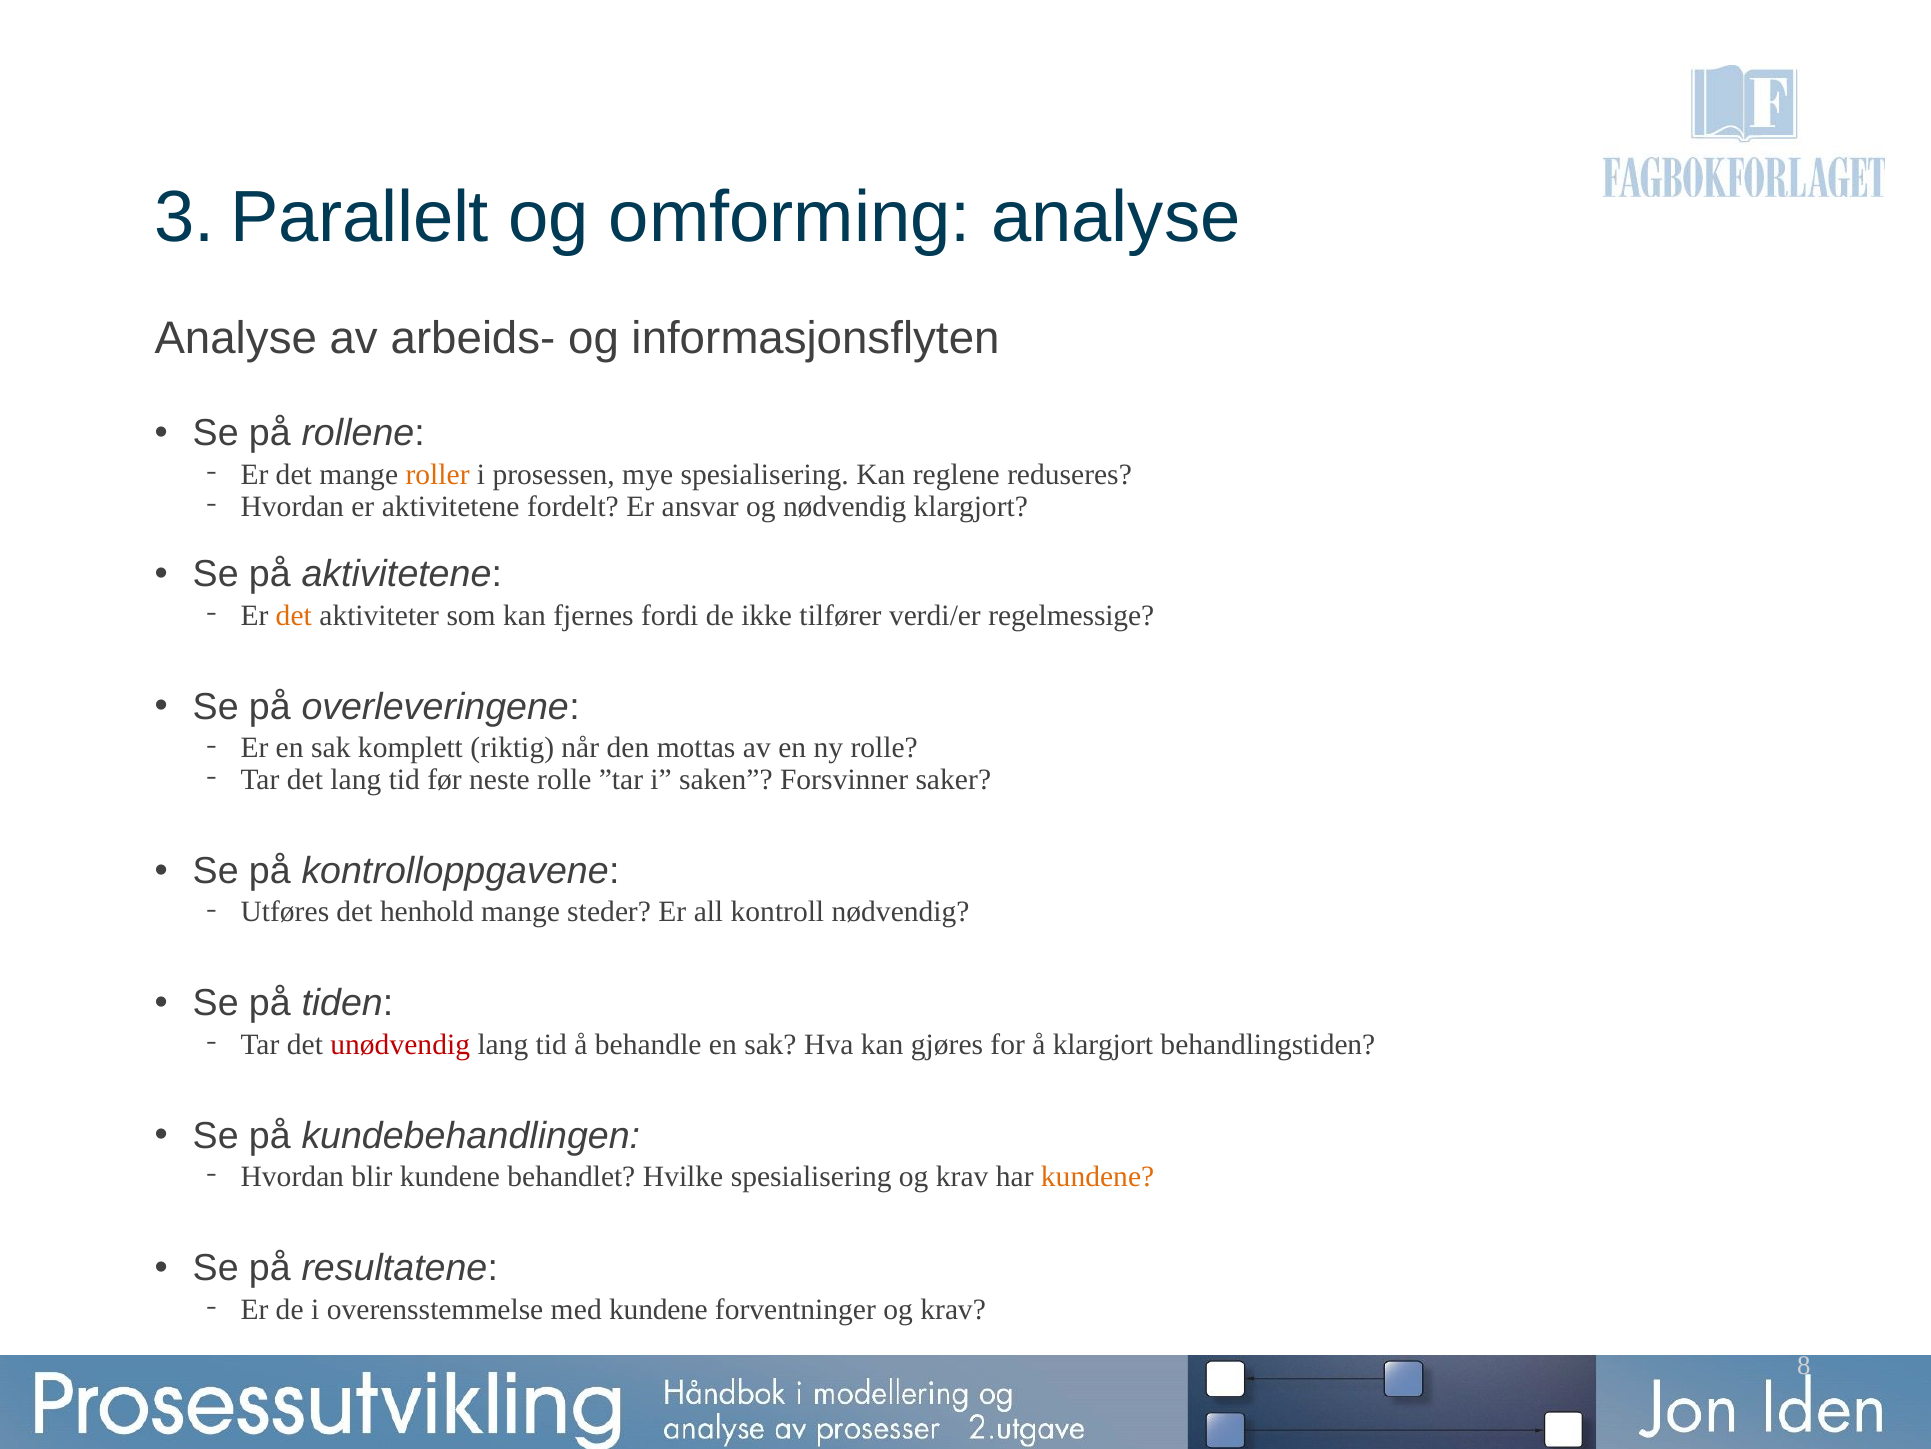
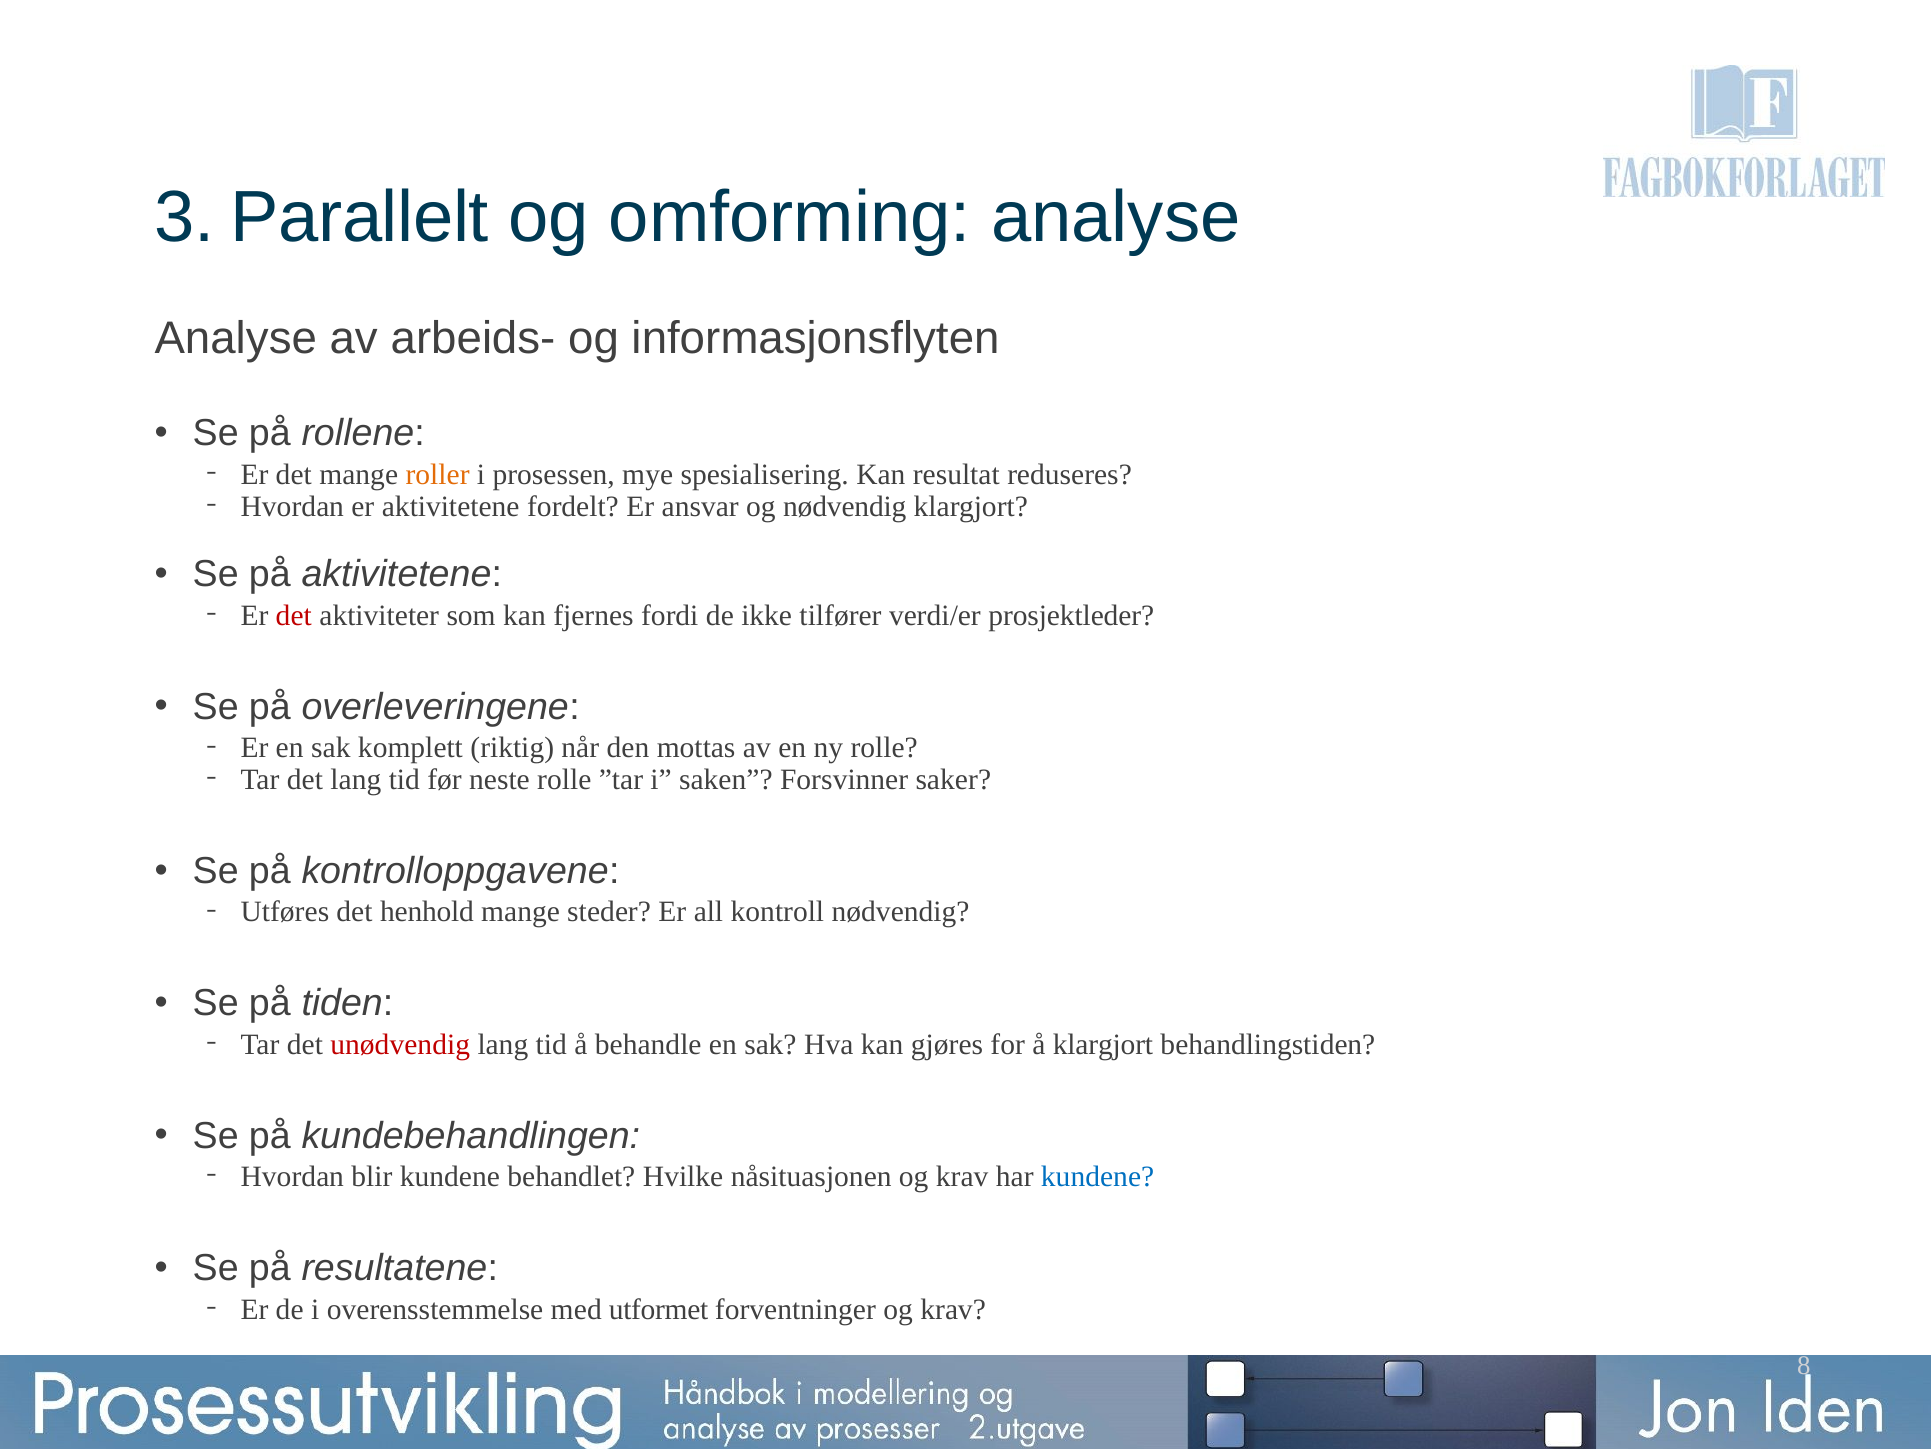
reglene: reglene -> resultat
det at (294, 615) colour: orange -> red
regelmessige: regelmessige -> prosjektleder
Hvilke spesialisering: spesialisering -> nåsituasjonen
kundene at (1098, 1176) colour: orange -> blue
med kundene: kundene -> utformet
